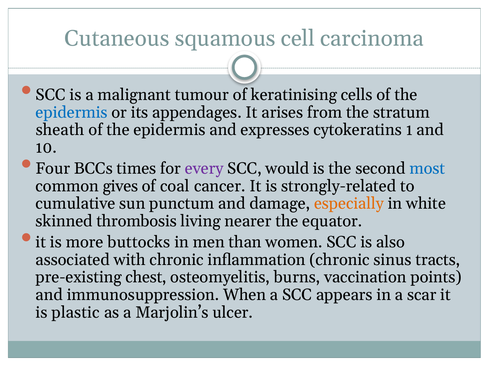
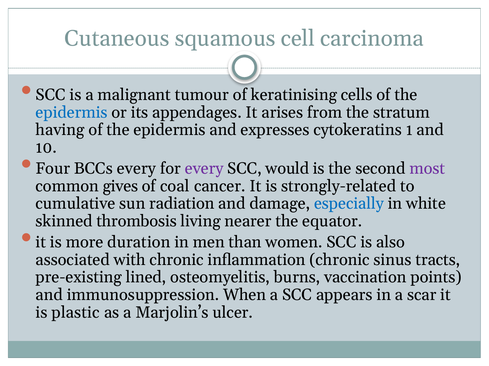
sheath: sheath -> having
BCCs times: times -> every
most colour: blue -> purple
punctum: punctum -> radiation
especially colour: orange -> blue
buttocks: buttocks -> duration
chest: chest -> lined
